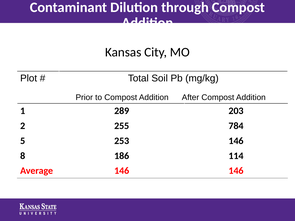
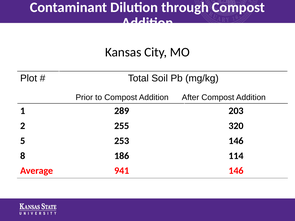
784: 784 -> 320
Average 146: 146 -> 941
